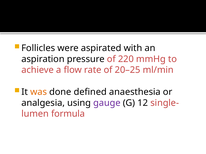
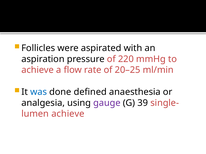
was colour: orange -> blue
12: 12 -> 39
formula at (68, 114): formula -> achieve
